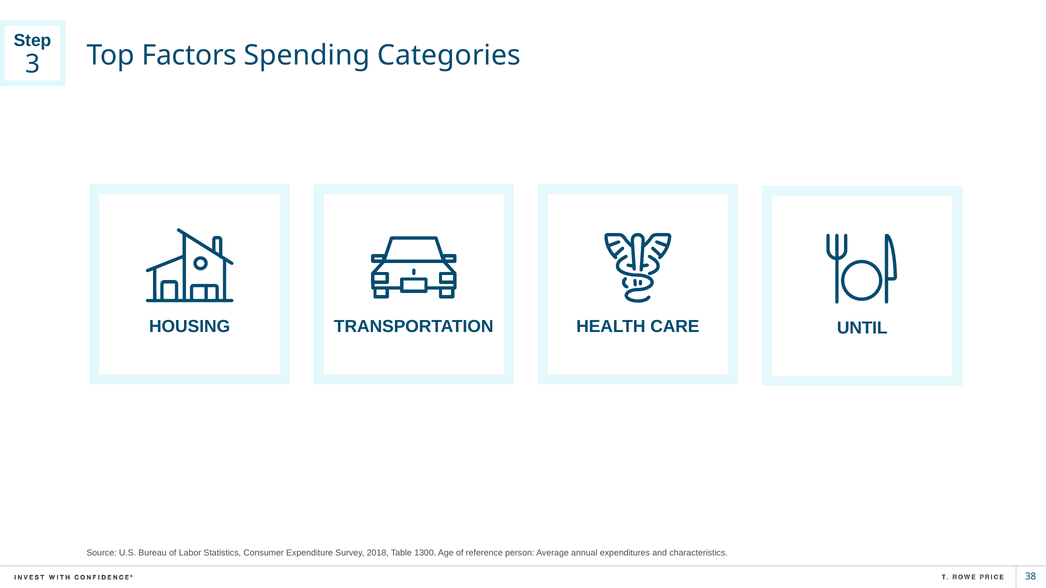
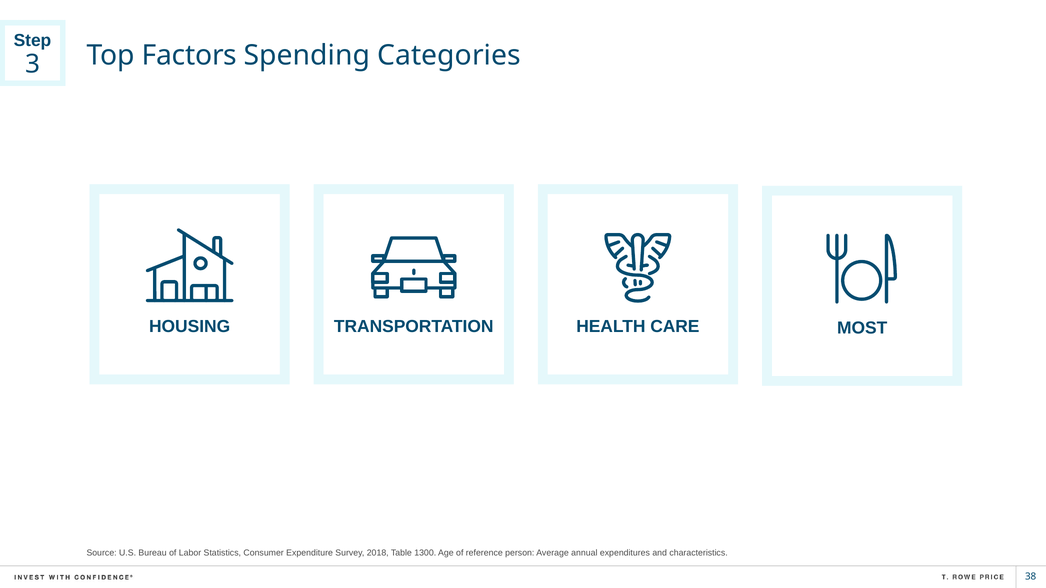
UNTIL: UNTIL -> MOST
